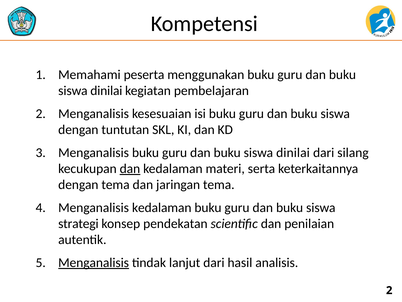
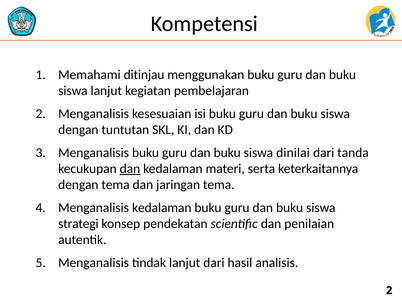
peserta: peserta -> ditinjau
dinilai at (106, 91): dinilai -> lanjut
silang: silang -> tanda
Menganalisis at (94, 262) underline: present -> none
